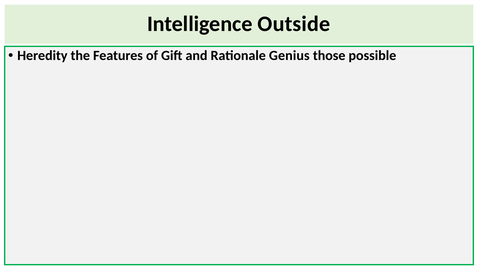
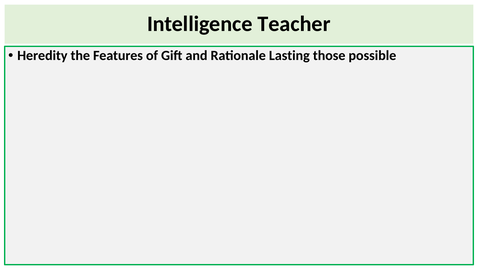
Outside: Outside -> Teacher
Genius: Genius -> Lasting
